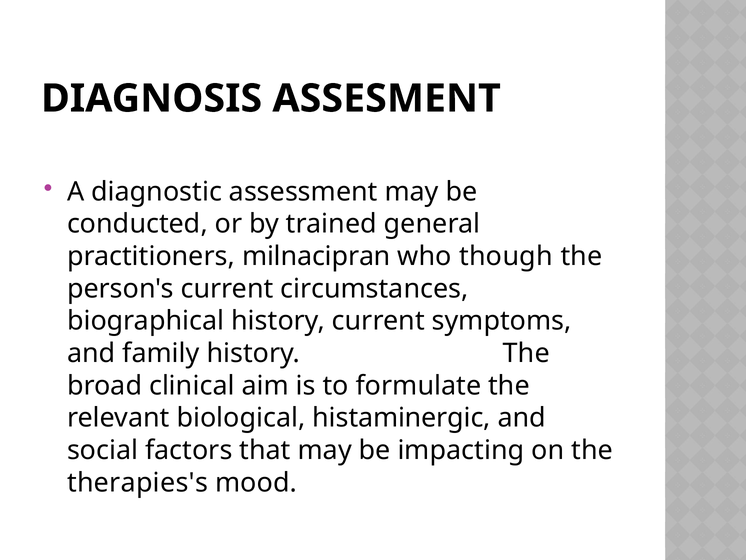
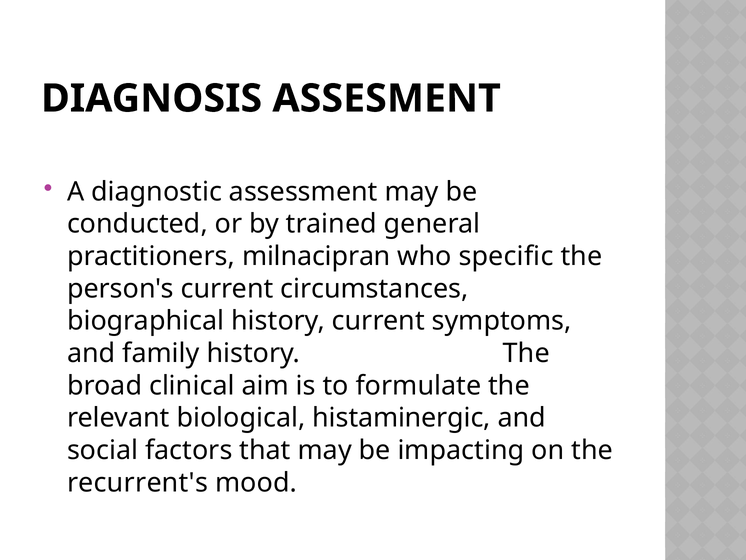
though: though -> specific
therapies's: therapies's -> recurrent's
